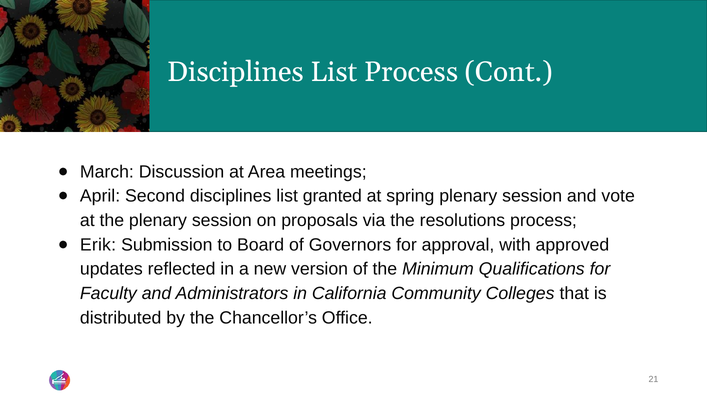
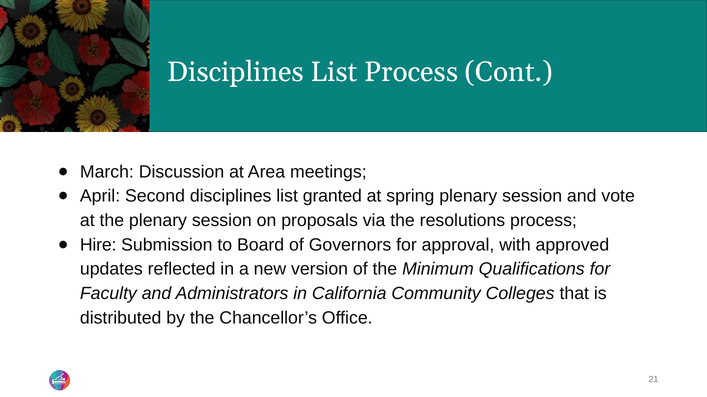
Erik: Erik -> Hire
